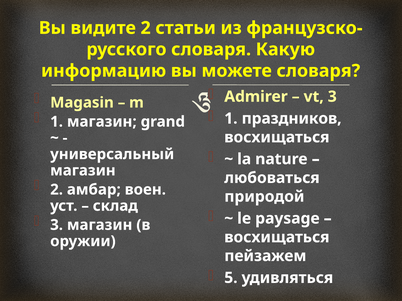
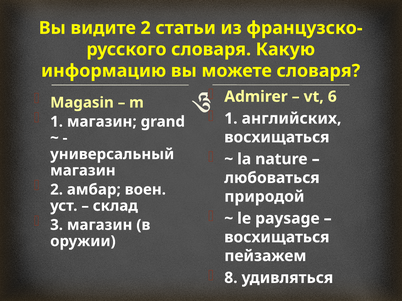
vt 3: 3 -> 6
праздников: праздников -> английских
5: 5 -> 8
